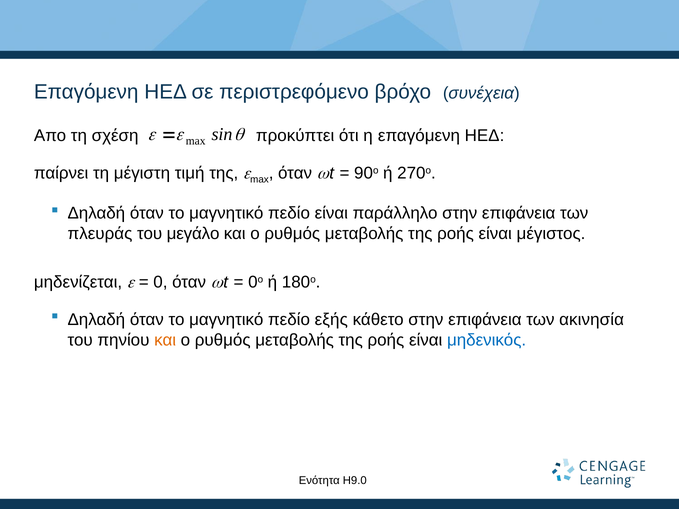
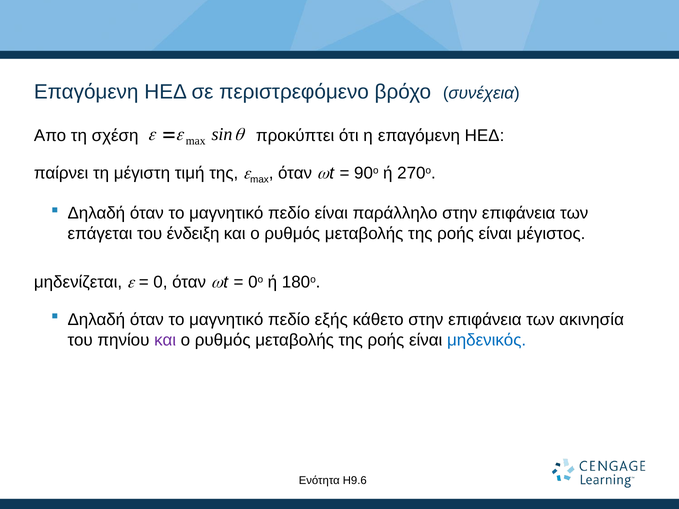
πλευράς: πλευράς -> επάγεται
μεγάλο: μεγάλο -> ένδειξη
και at (165, 340) colour: orange -> purple
Η9.0: Η9.0 -> Η9.6
